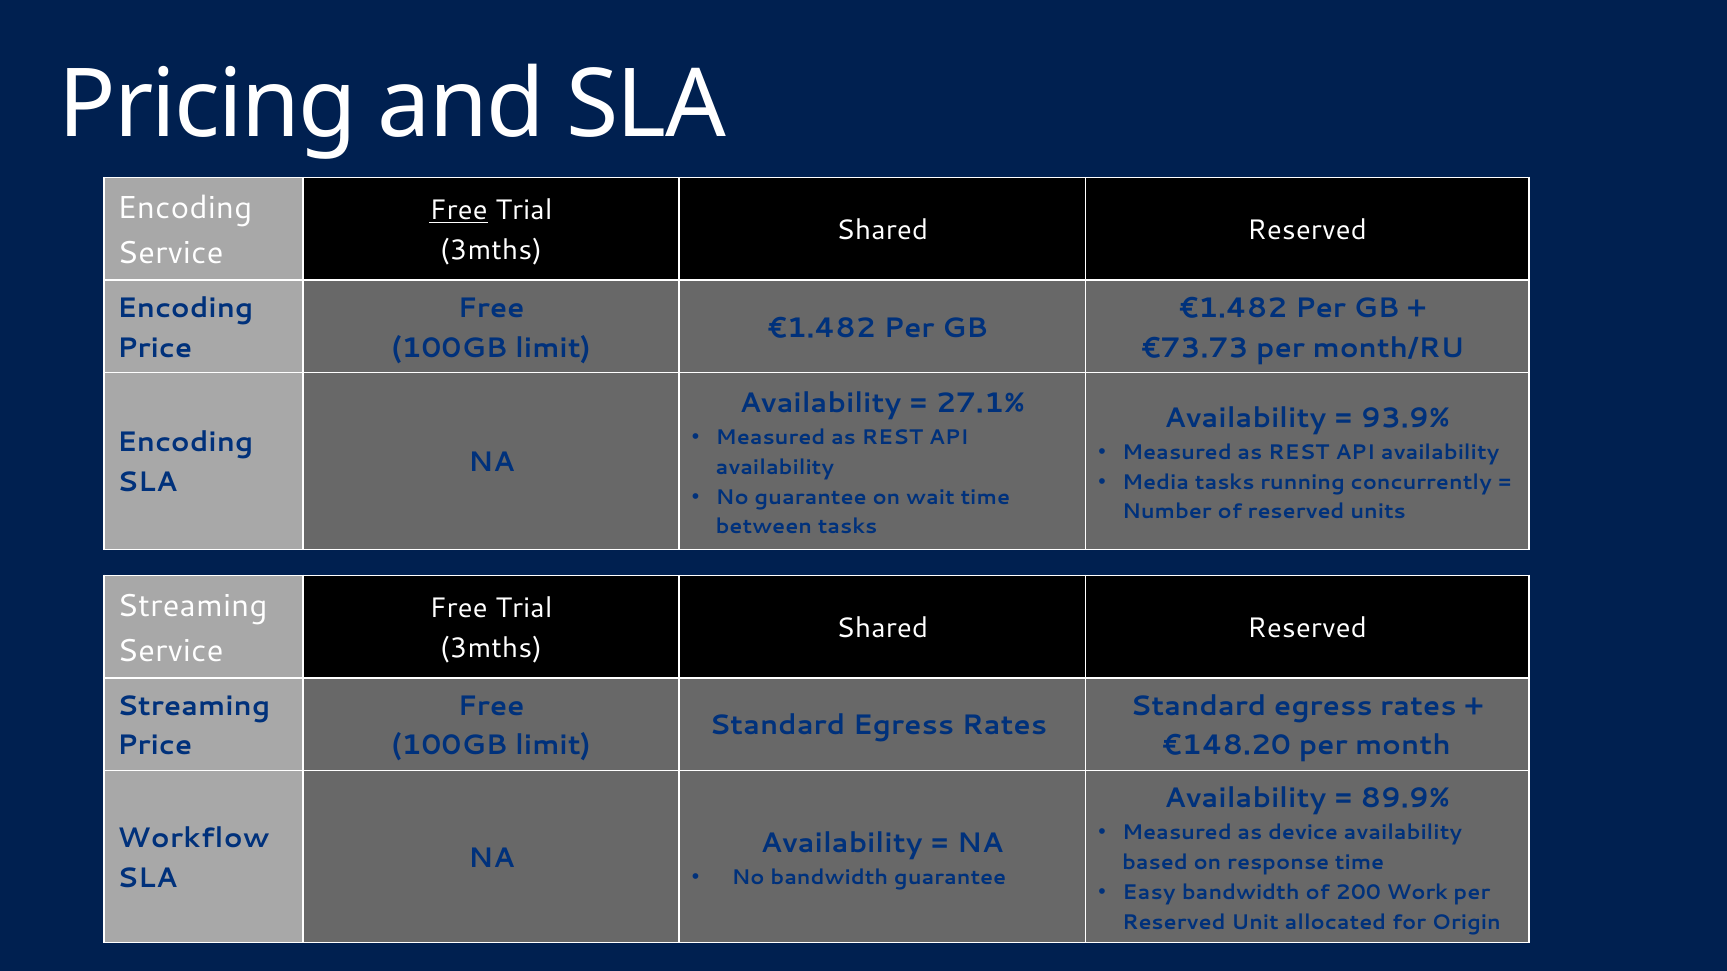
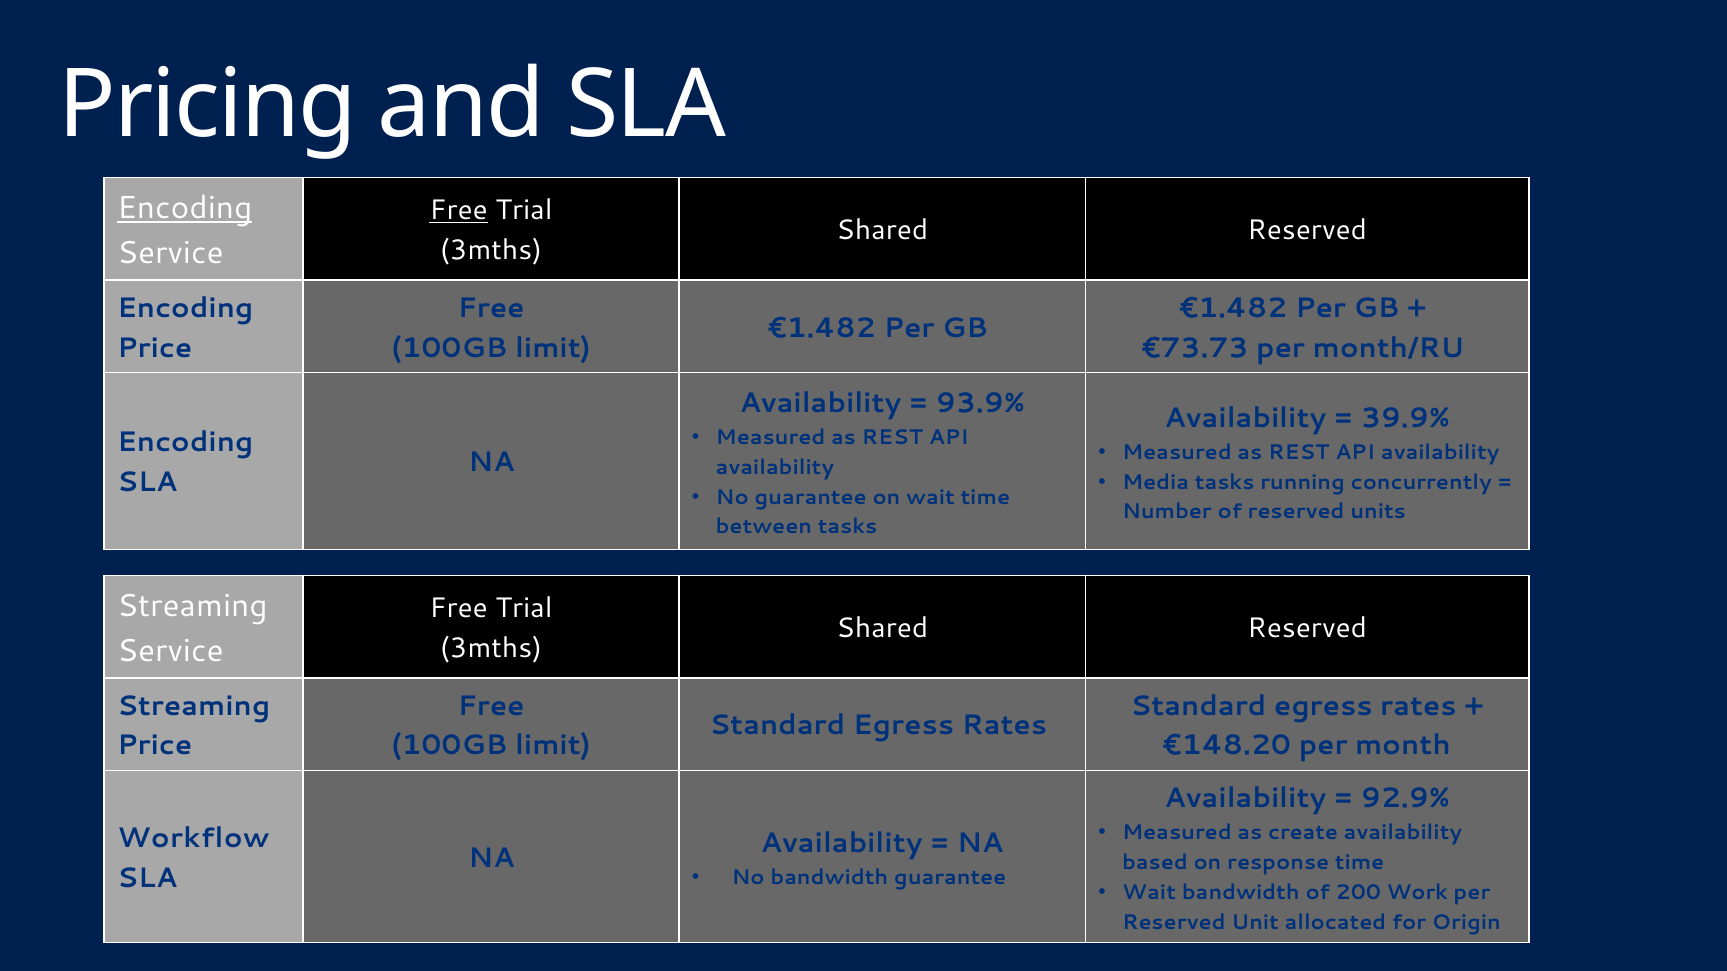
Encoding at (185, 208) underline: none -> present
27.1%: 27.1% -> 93.9%
93.9%: 93.9% -> 39.9%
89.9%: 89.9% -> 92.9%
device: device -> create
Easy at (1149, 893): Easy -> Wait
